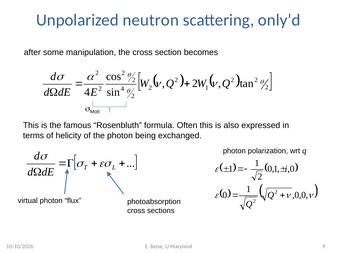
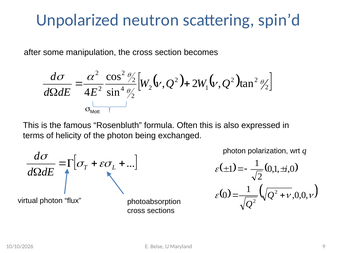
only’d: only’d -> spin’d
